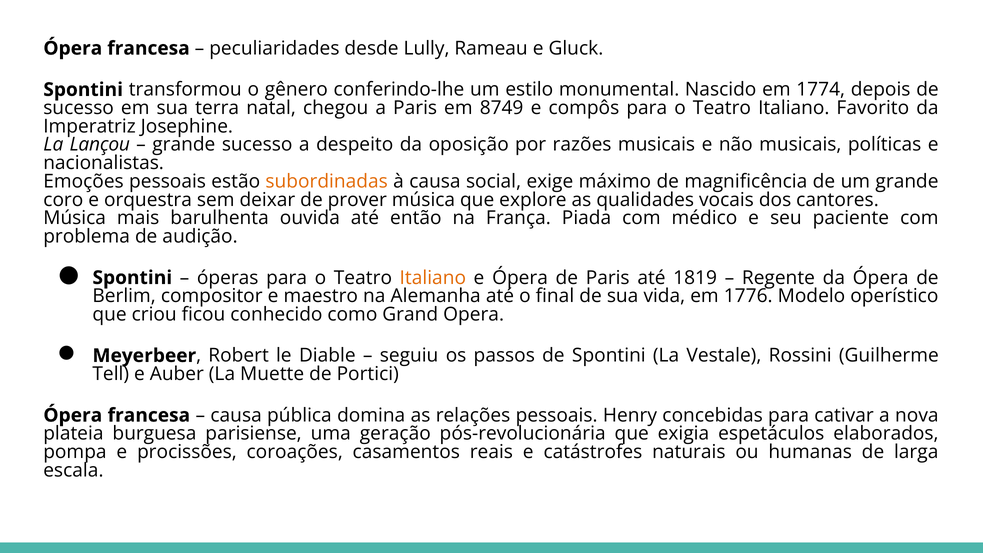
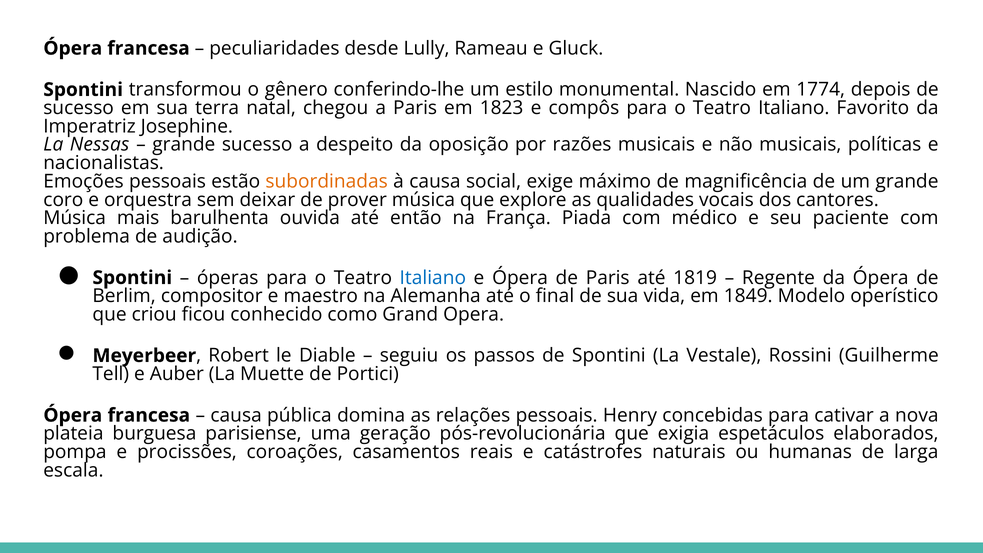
8749: 8749 -> 1823
Lançou: Lançou -> Nessas
Italiano at (433, 278) colour: orange -> blue
1776: 1776 -> 1849
